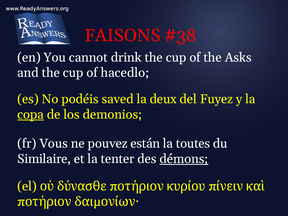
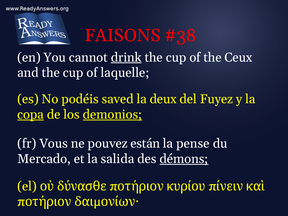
drink underline: none -> present
Asks: Asks -> Ceux
hacedlo: hacedlo -> laquelle
demonios underline: none -> present
toutes: toutes -> pense
Similaire: Similaire -> Mercado
tenter: tenter -> salida
